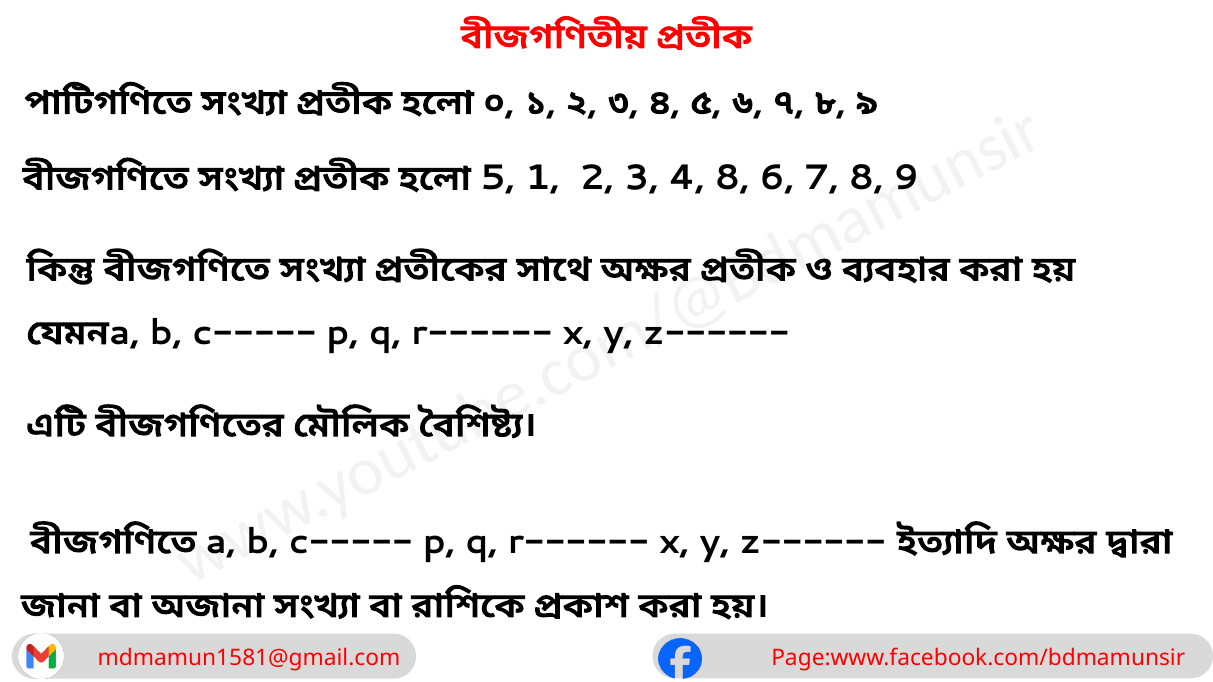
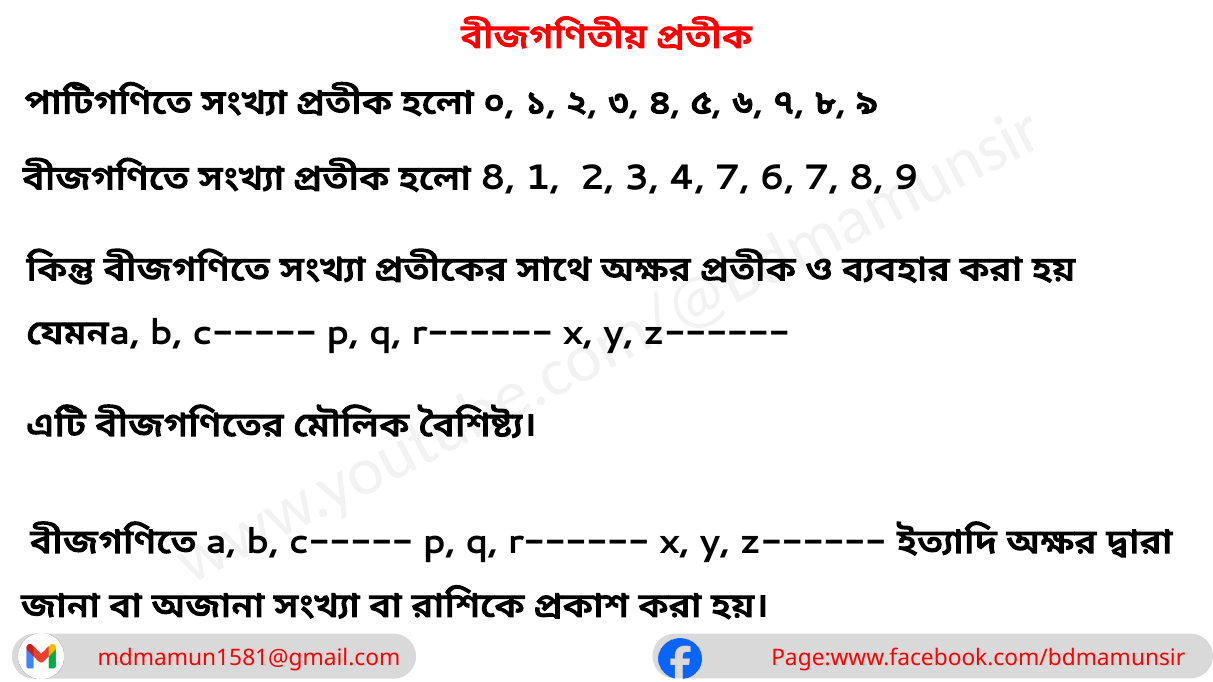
5 at (498, 178): 5 -> 8
4 8: 8 -> 7
